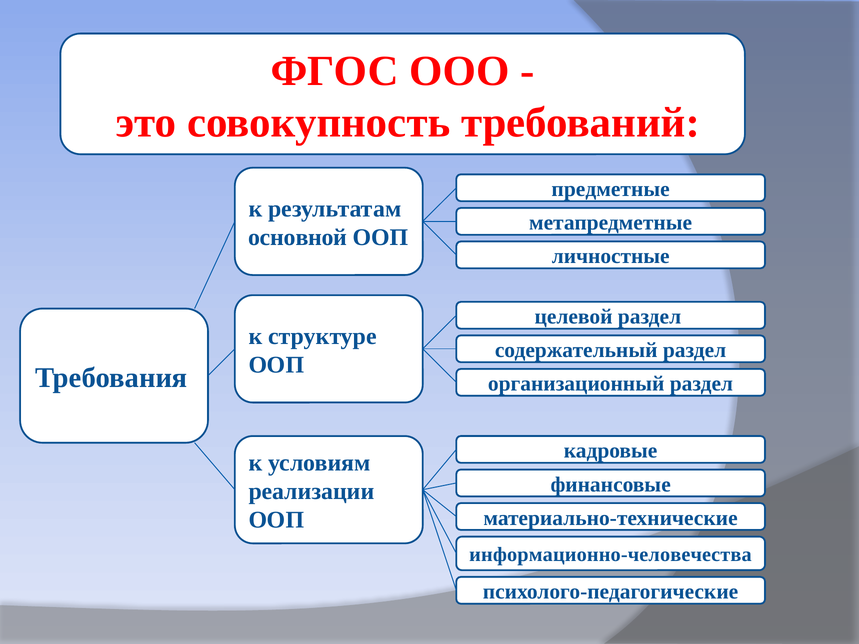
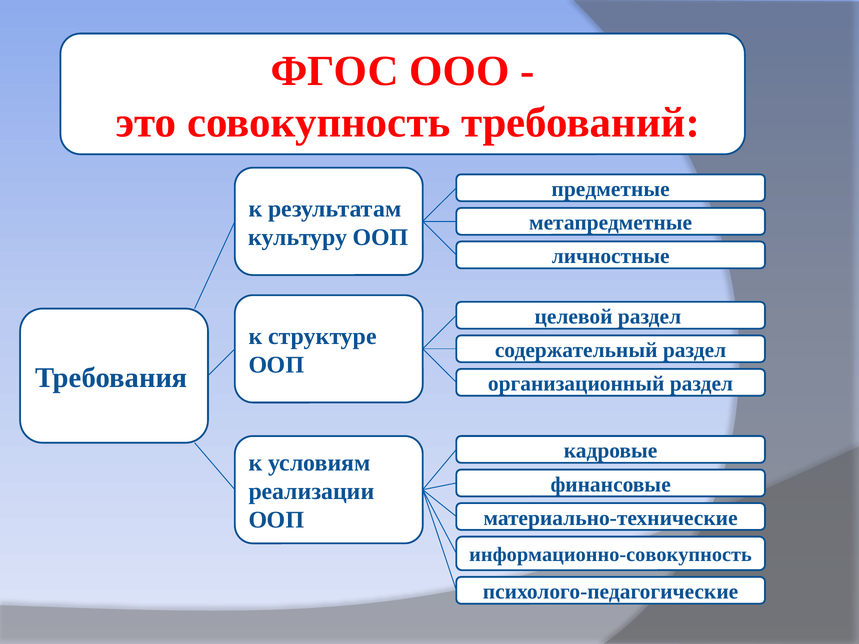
основной: основной -> культуру
информационно-человечества: информационно-человечества -> информационно-совокупность
